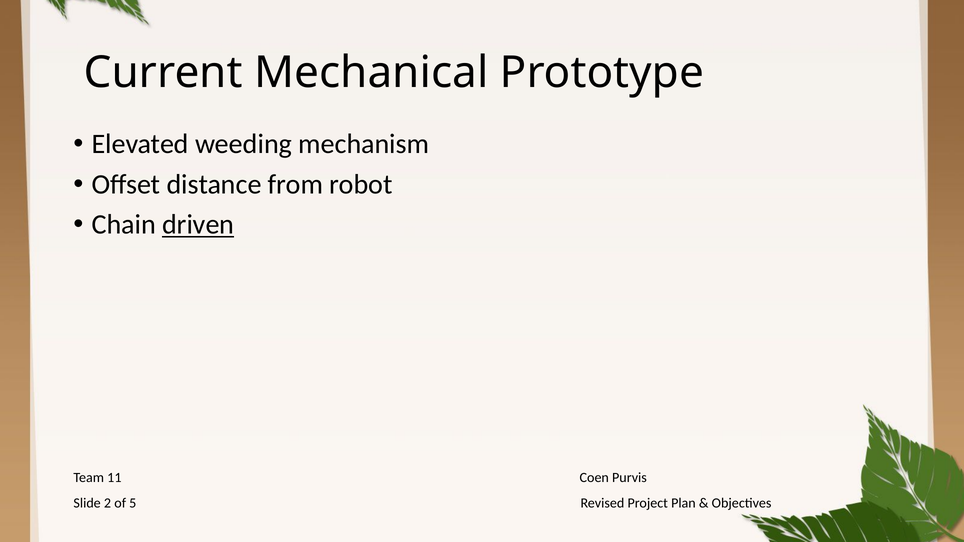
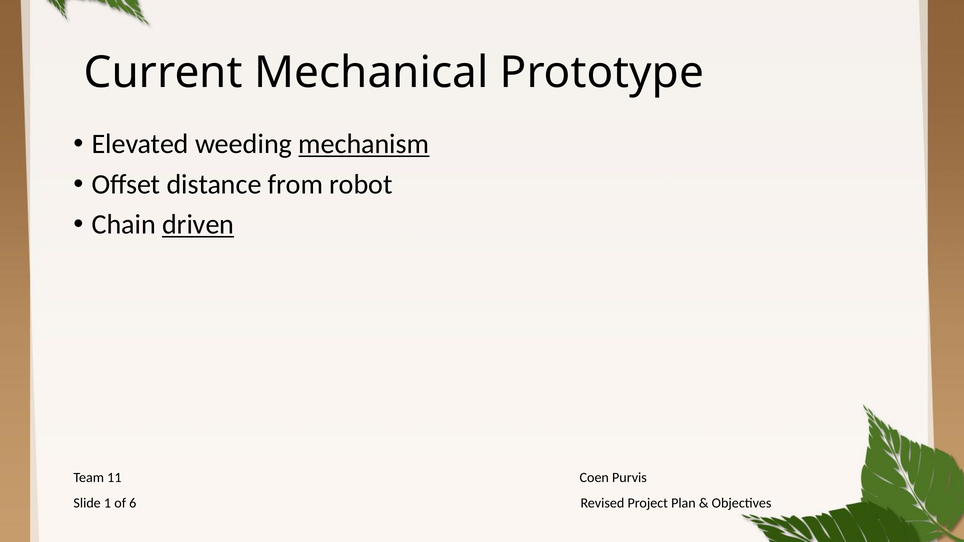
mechanism underline: none -> present
2: 2 -> 1
5: 5 -> 6
